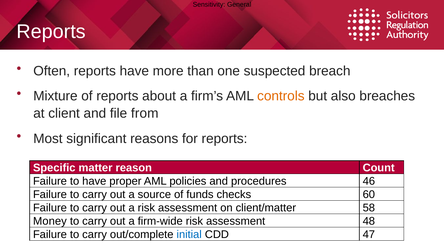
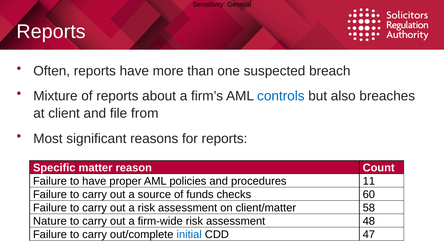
controls colour: orange -> blue
46: 46 -> 11
Money: Money -> Nature
